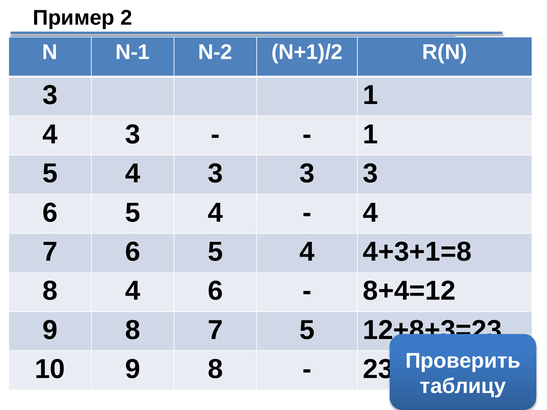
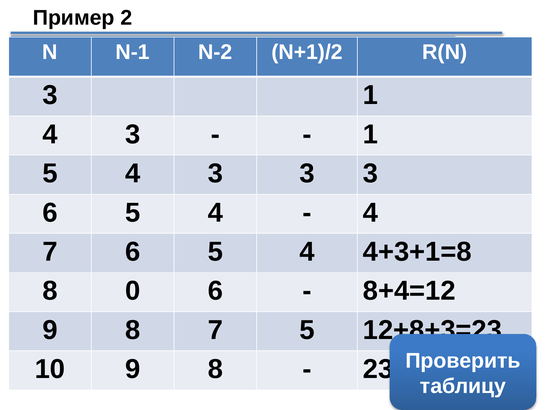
8 4: 4 -> 0
